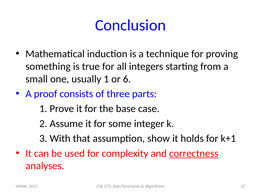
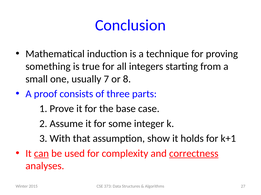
usually 1: 1 -> 7
6: 6 -> 8
can underline: none -> present
